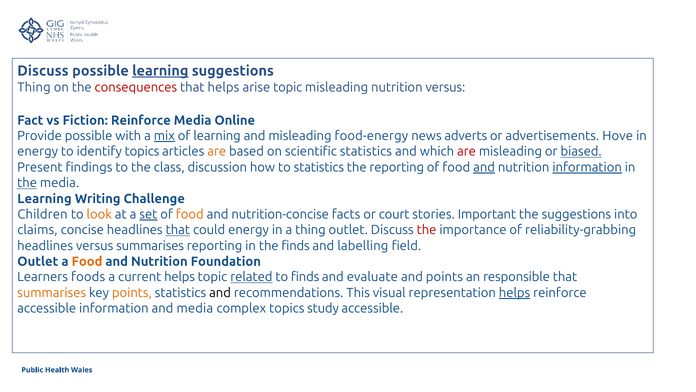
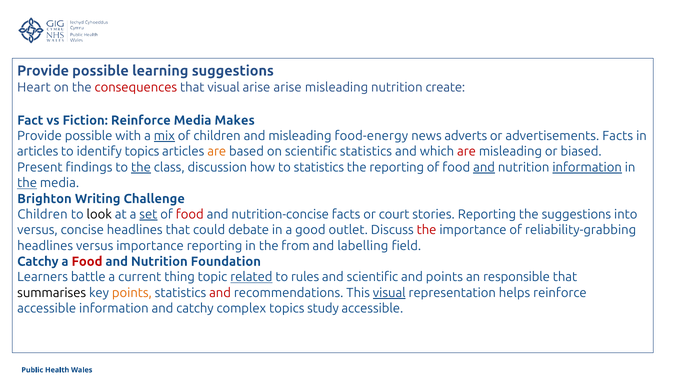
Discuss at (43, 71): Discuss -> Provide
learning at (160, 71) underline: present -> none
Thing at (34, 87): Thing -> Heart
that helps: helps -> visual
arise topic: topic -> arise
nutrition versus: versus -> create
Online: Online -> Makes
of learning: learning -> children
advertisements Hove: Hove -> Facts
energy at (38, 151): energy -> articles
biased underline: present -> none
the at (141, 167) underline: none -> present
Learning at (44, 198): Learning -> Brighton
look colour: orange -> black
food at (190, 214) colour: orange -> red
stories Important: Important -> Reporting
claims at (37, 230): claims -> versus
that at (178, 230) underline: present -> none
could energy: energy -> debate
a thing: thing -> good
versus summarises: summarises -> importance
the finds: finds -> from
Outlet at (38, 261): Outlet -> Catchy
Food at (87, 261) colour: orange -> red
foods: foods -> battle
current helps: helps -> thing
to finds: finds -> rules
and evaluate: evaluate -> scientific
summarises at (52, 292) colour: orange -> black
and at (220, 292) colour: black -> red
visual at (389, 292) underline: none -> present
helps at (515, 292) underline: present -> none
and media: media -> catchy
